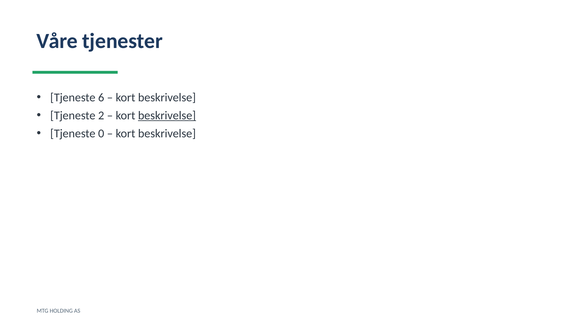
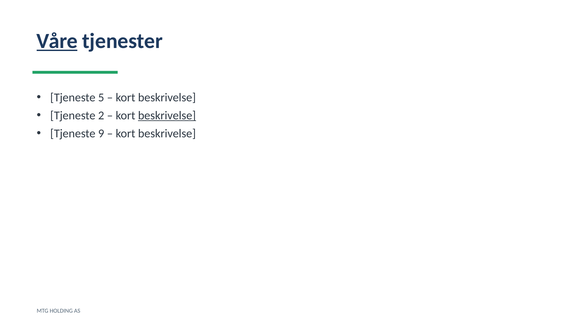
Våre underline: none -> present
6: 6 -> 5
0: 0 -> 9
